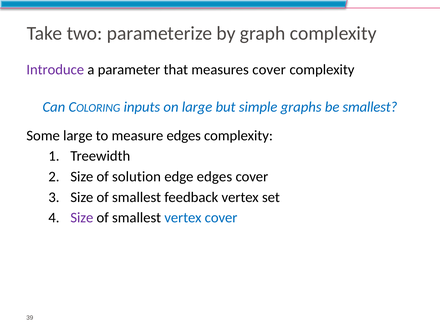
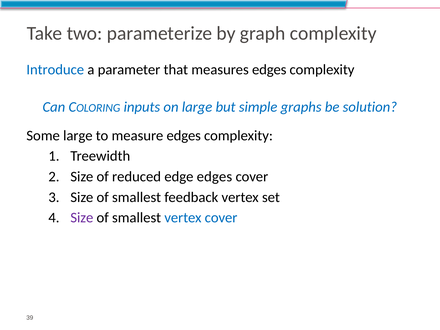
Introduce colour: purple -> blue
measures cover: cover -> edges
be smallest: smallest -> solution
solution: solution -> reduced
